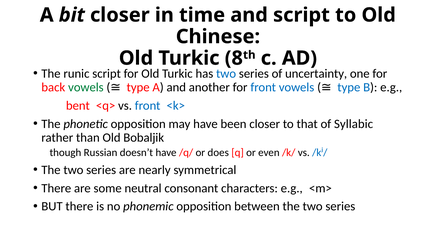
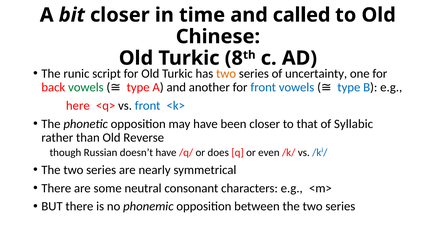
and script: script -> called
two at (226, 74) colour: blue -> orange
bent: bent -> here
Bobaljik: Bobaljik -> Reverse
